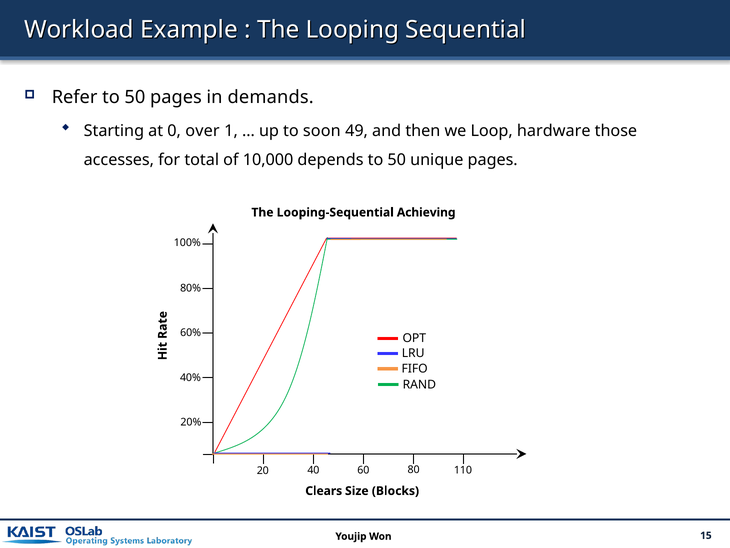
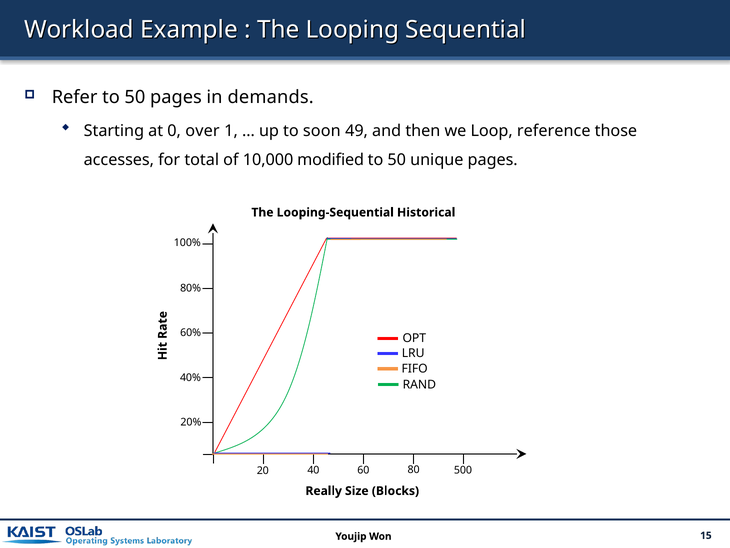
hardware: hardware -> reference
depends: depends -> modified
Achieving: Achieving -> Historical
110: 110 -> 500
Clears: Clears -> Really
